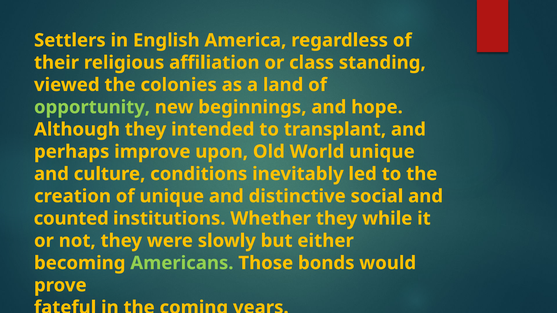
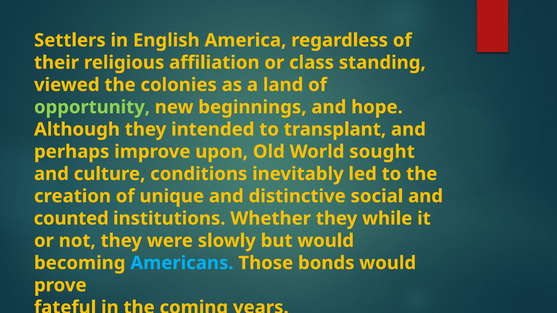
World unique: unique -> sought
but either: either -> would
Americans colour: light green -> light blue
